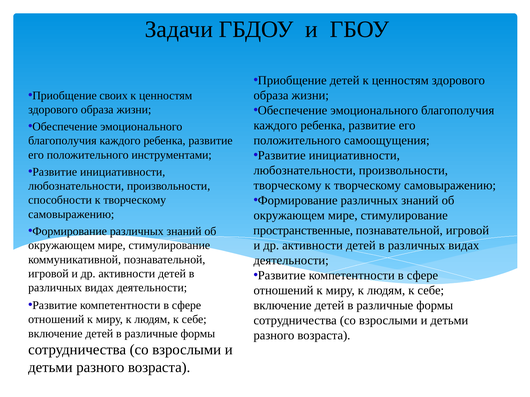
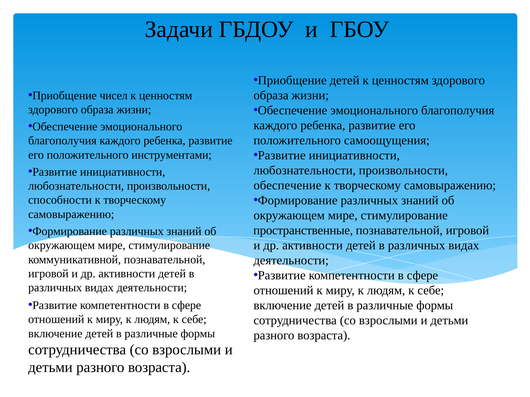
своих: своих -> чисел
творческому at (288, 186): творческому -> обеспечение
